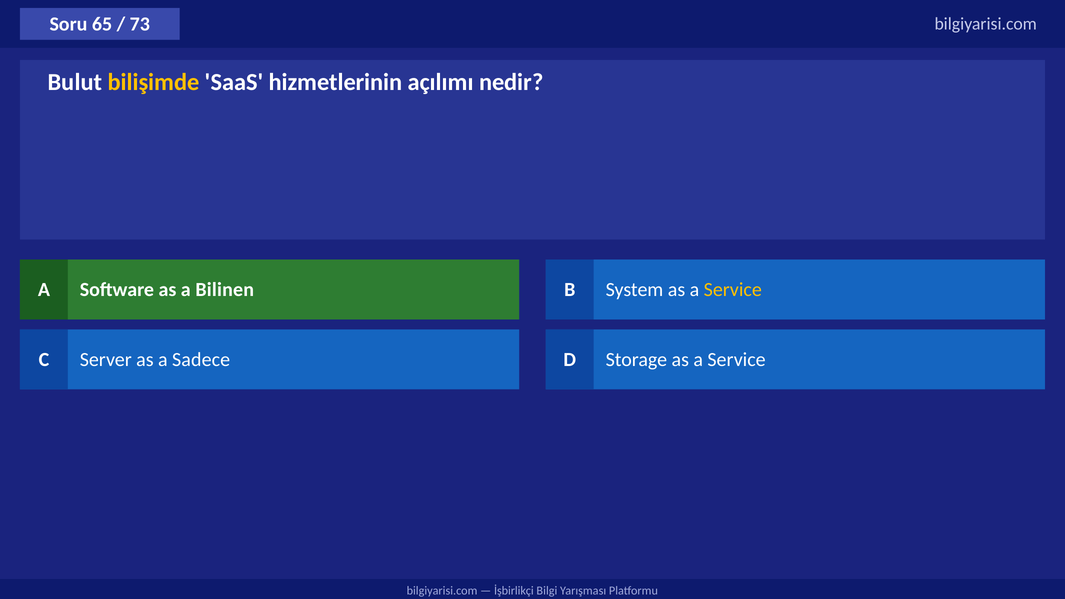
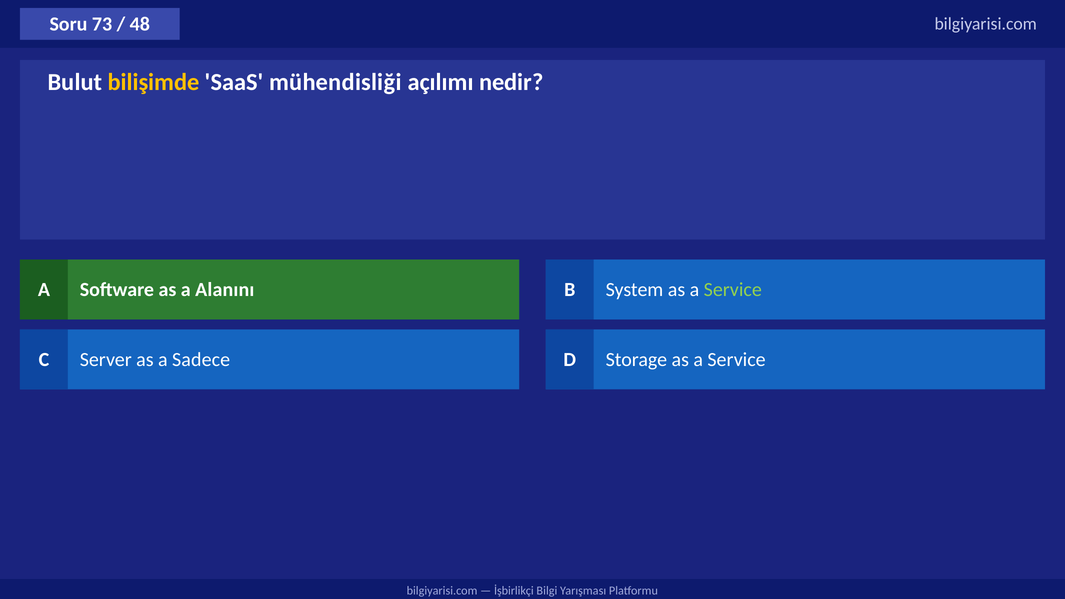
65: 65 -> 73
73: 73 -> 48
hizmetlerinin: hizmetlerinin -> mühendisliği
Bilinen: Bilinen -> Alanını
Service at (733, 290) colour: yellow -> light green
